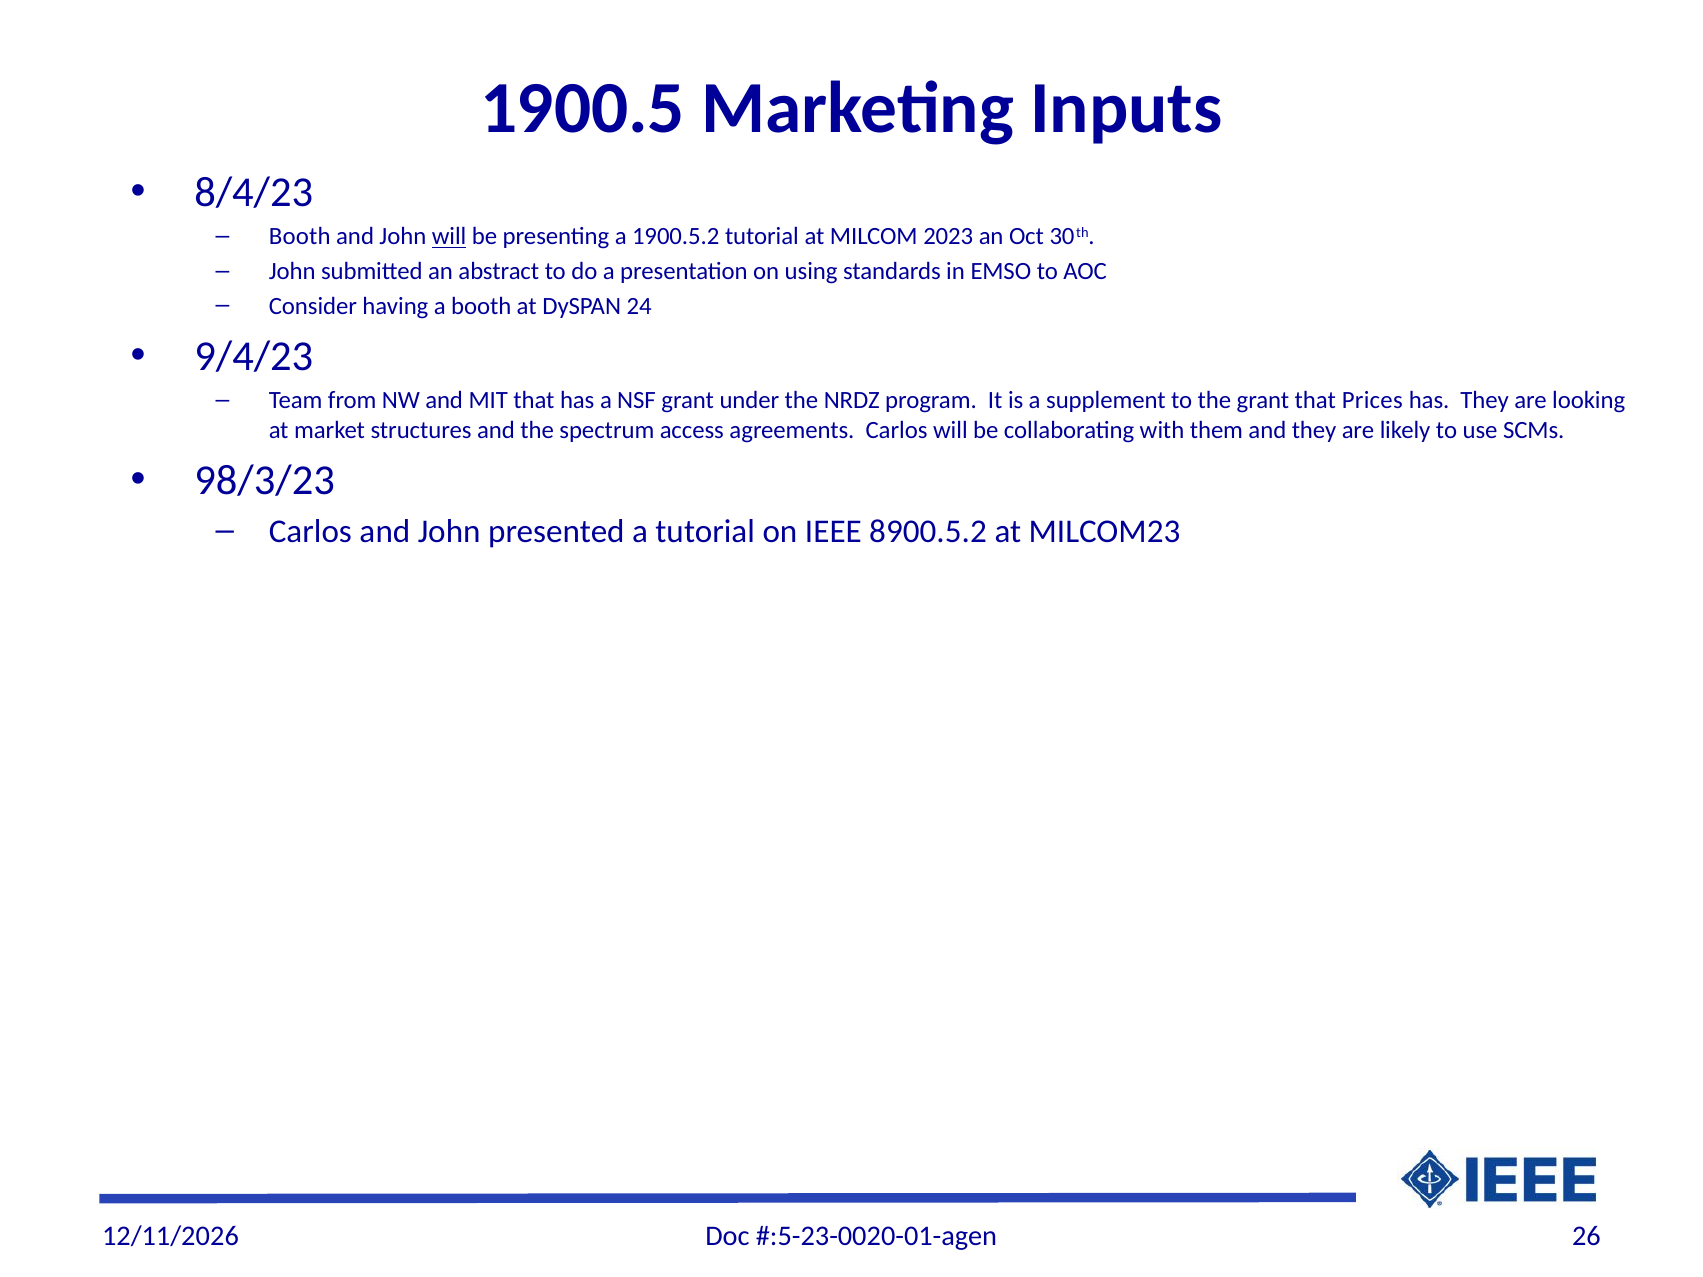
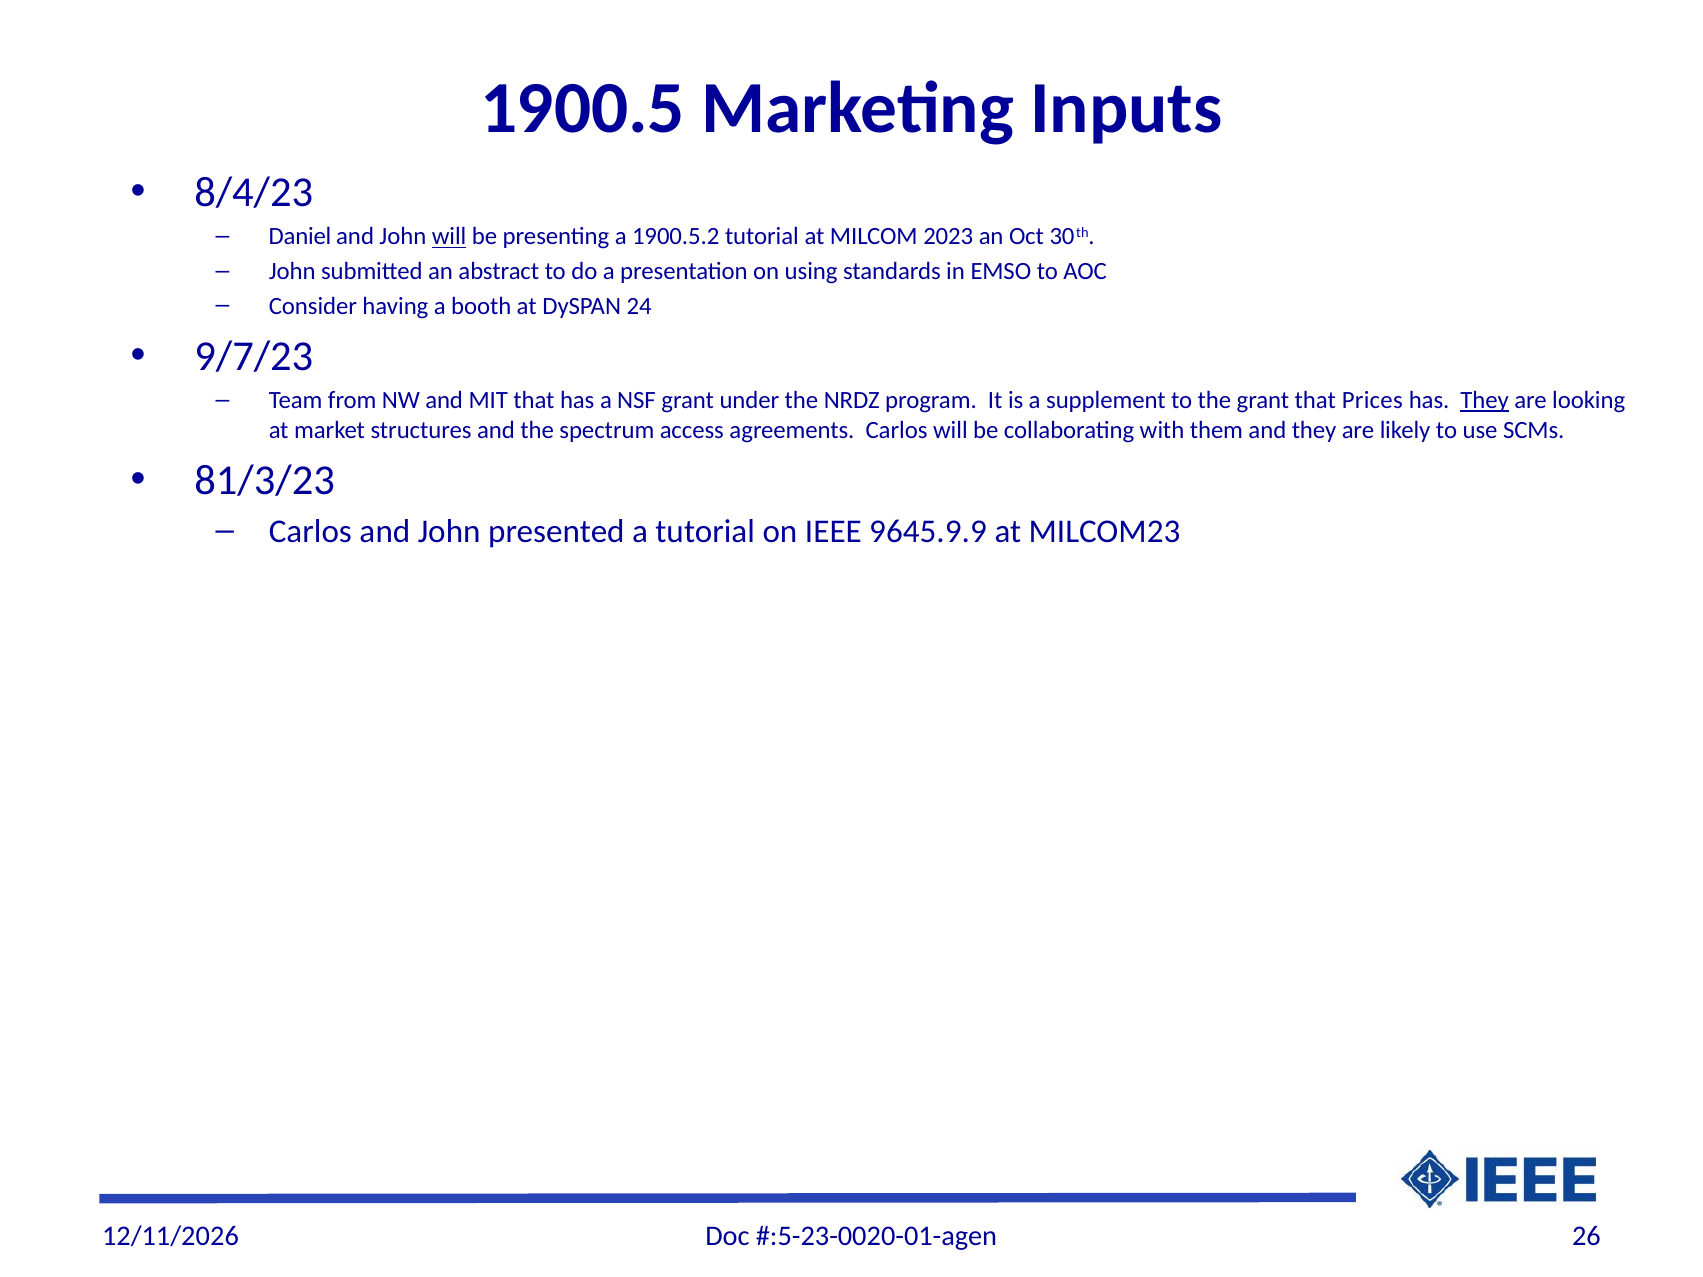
Booth at (300, 237): Booth -> Daniel
9/4/23: 9/4/23 -> 9/7/23
They at (1485, 400) underline: none -> present
98/3/23: 98/3/23 -> 81/3/23
8900.5.2: 8900.5.2 -> 9645.9.9
